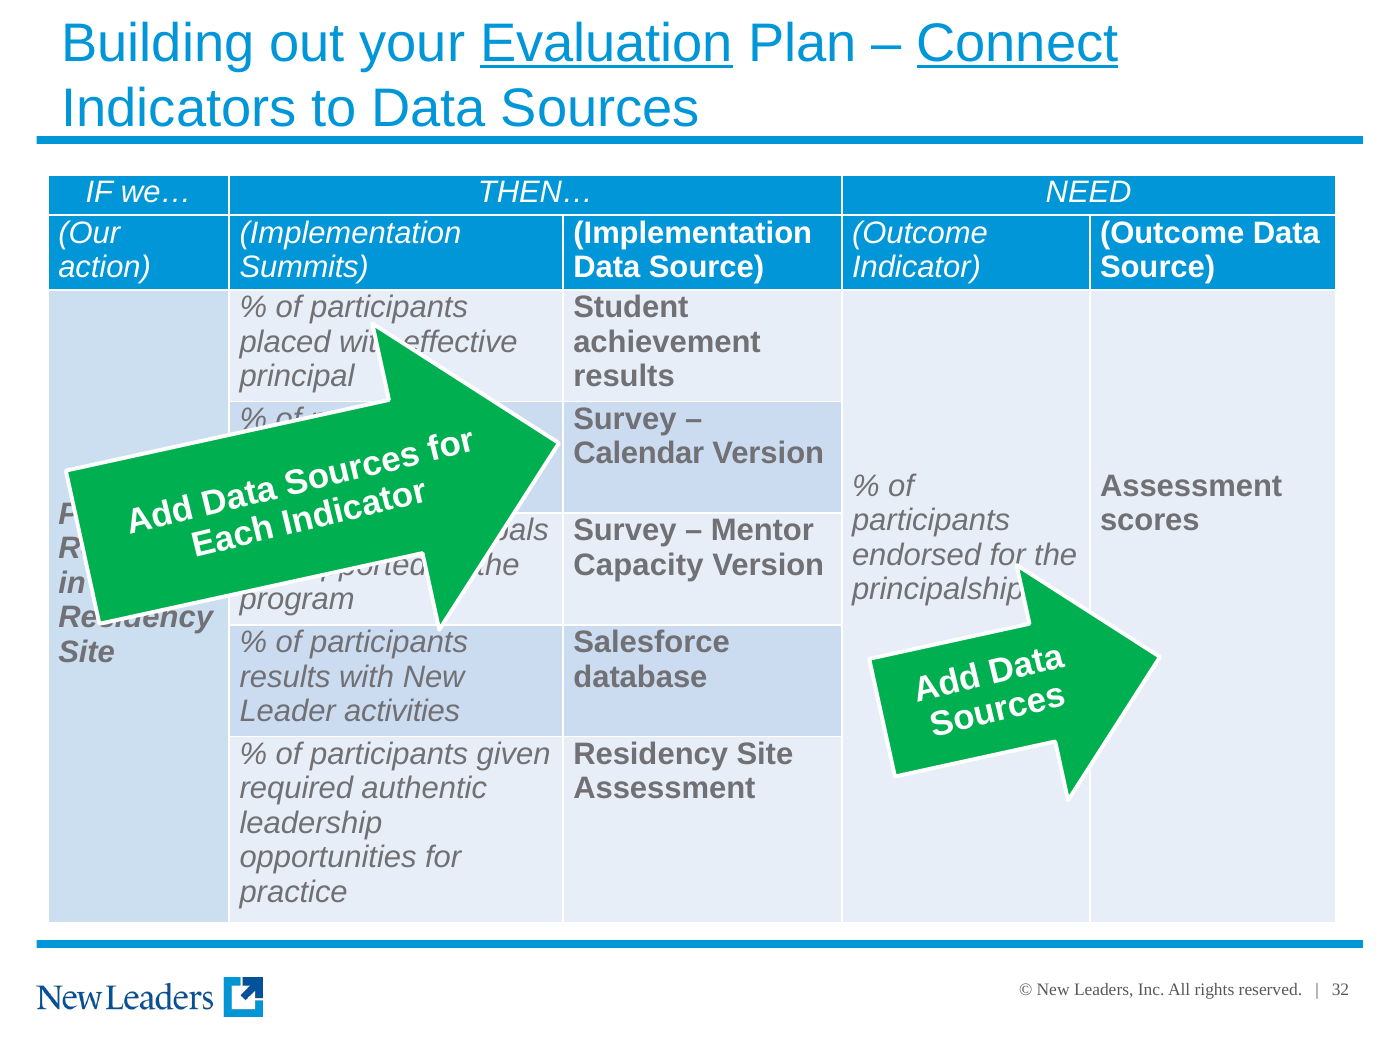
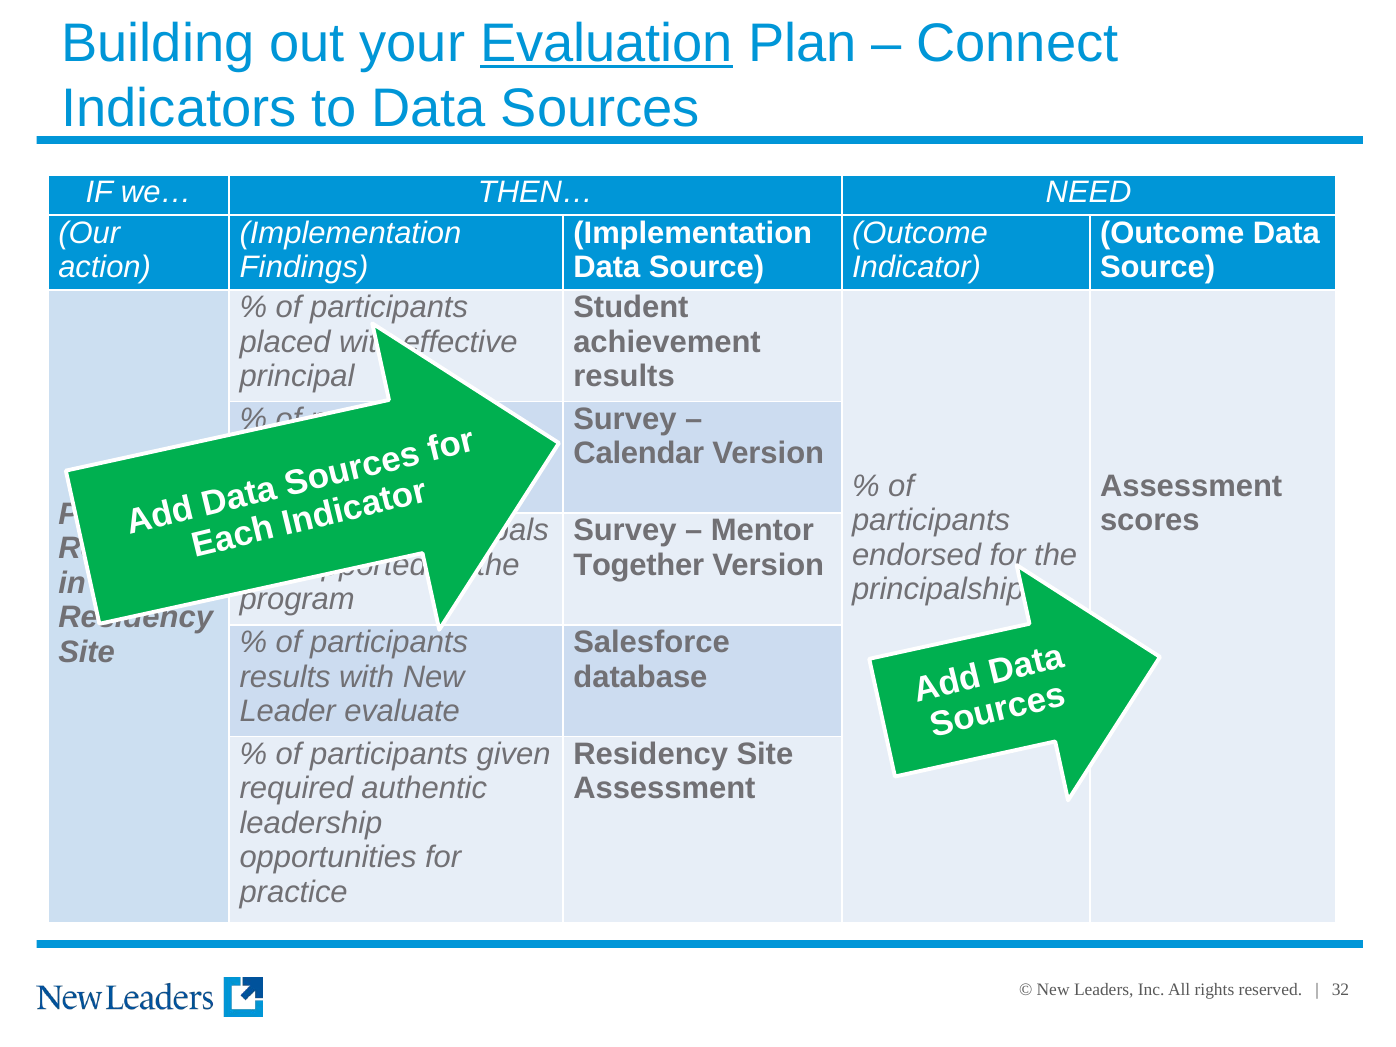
Connect underline: present -> none
Summits: Summits -> Findings
Capacity: Capacity -> Together
activities: activities -> evaluate
